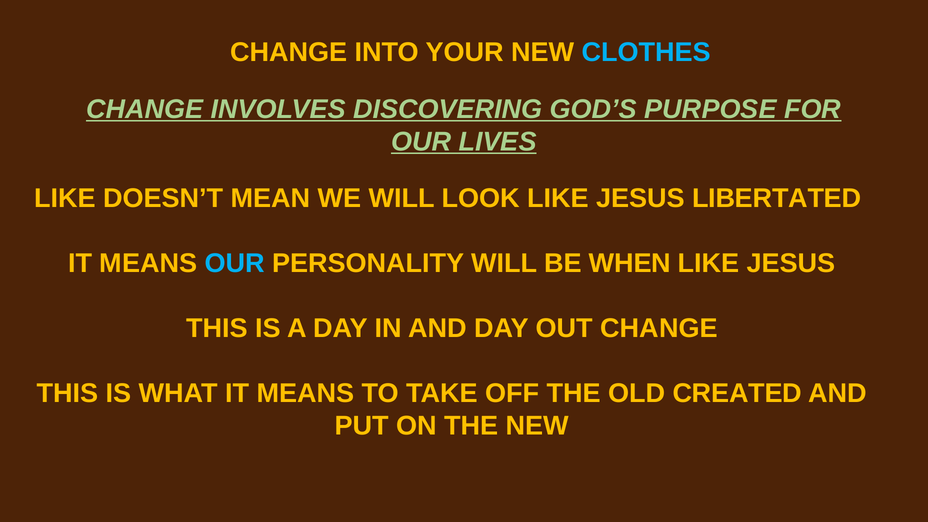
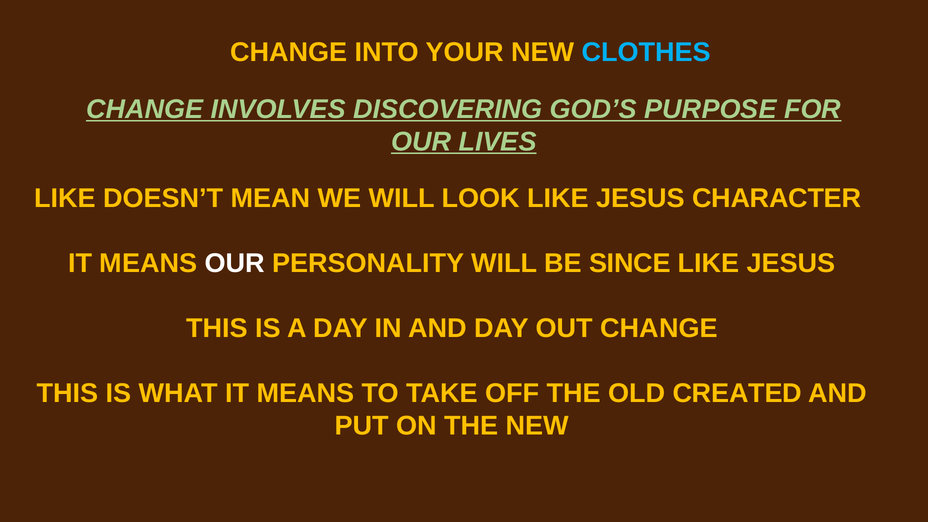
LIBERTATED: LIBERTATED -> CHARACTER
OUR at (235, 264) colour: light blue -> white
WHEN: WHEN -> SINCE
